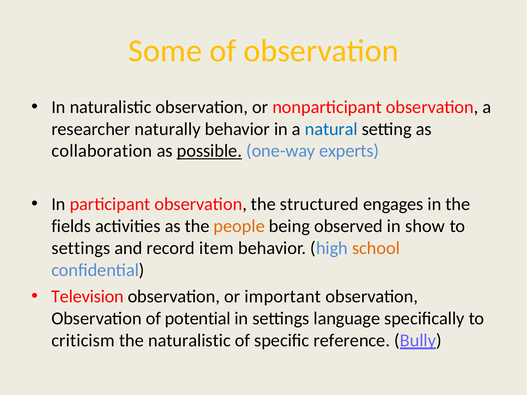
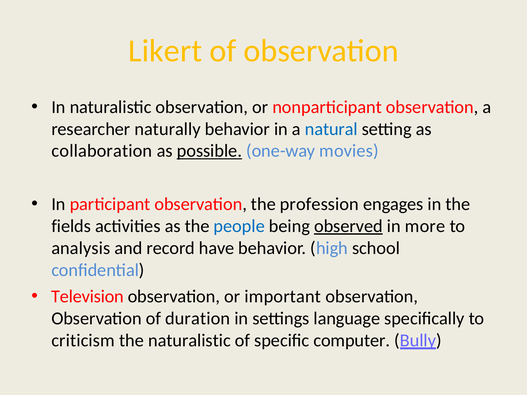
Some: Some -> Likert
experts: experts -> movies
structured: structured -> profession
people colour: orange -> blue
observed underline: none -> present
show: show -> more
settings at (81, 248): settings -> analysis
item: item -> have
school colour: orange -> black
potential: potential -> duration
reference: reference -> computer
